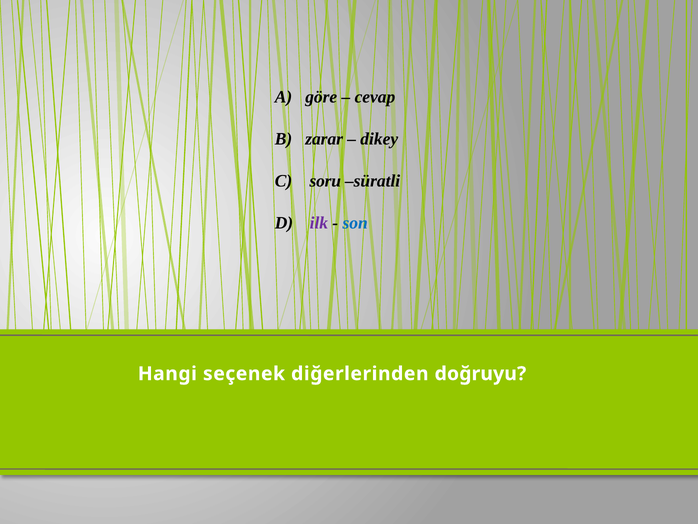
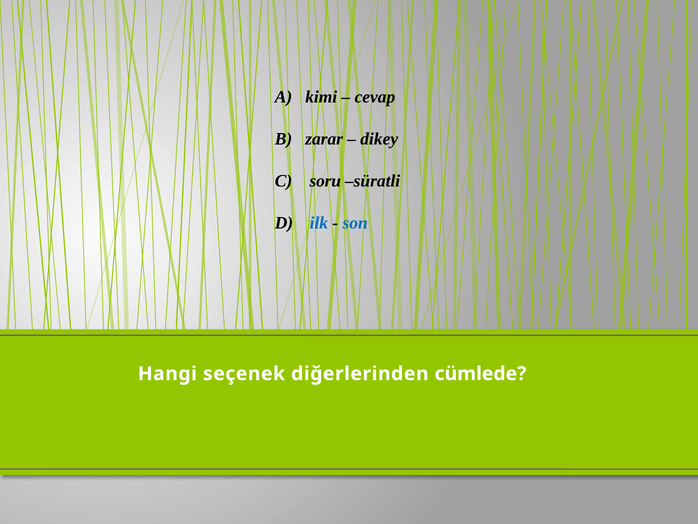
göre: göre -> kimi
ilk colour: purple -> blue
doğruyu: doğruyu -> cümlede
